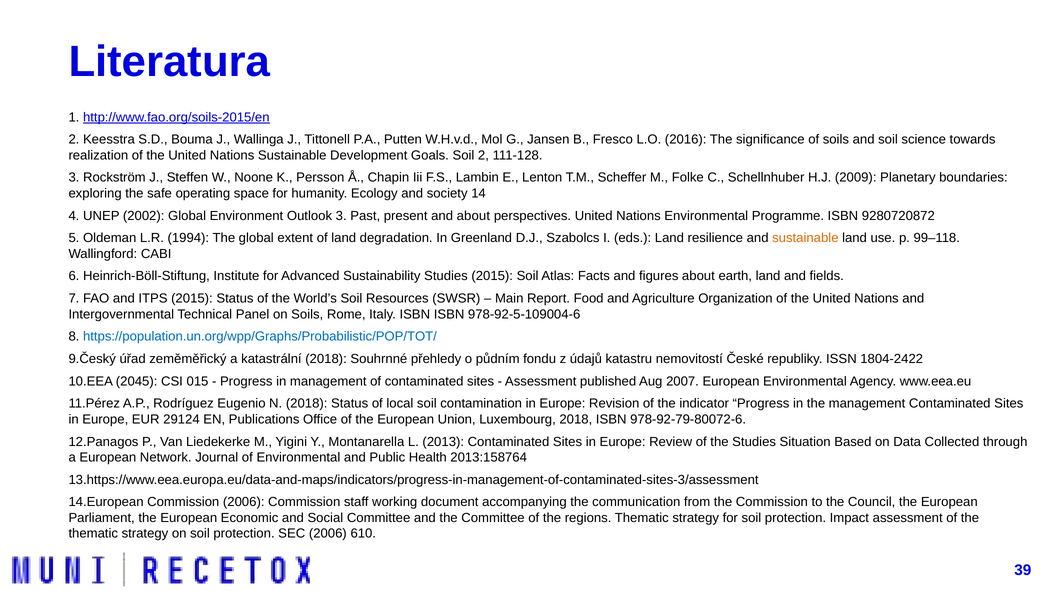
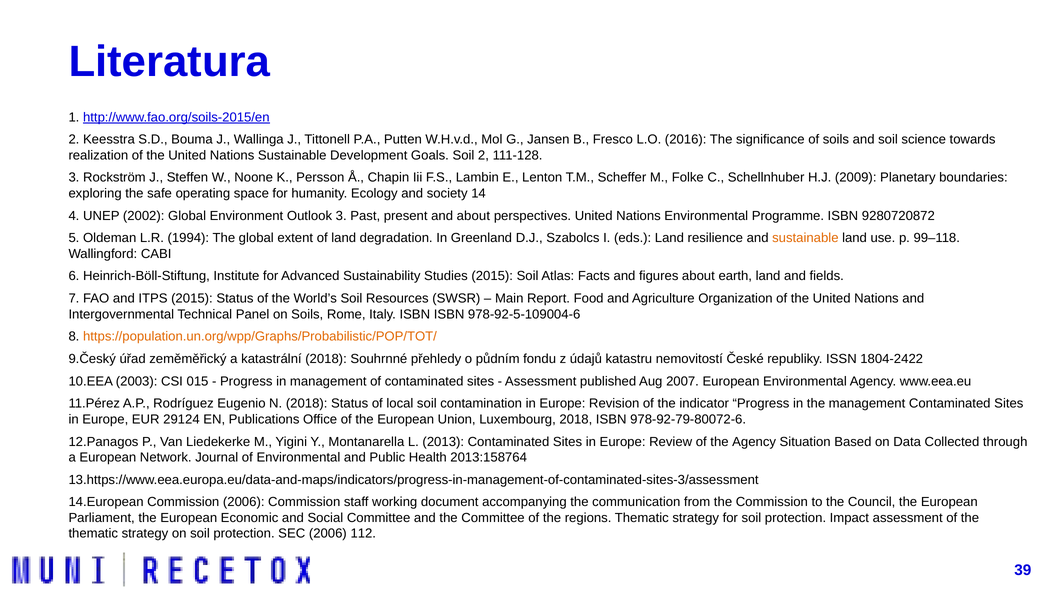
https://population.un.org/wpp/Graphs/Probabilistic/POP/TOT/ colour: blue -> orange
2045: 2045 -> 2003
the Studies: Studies -> Agency
610: 610 -> 112
